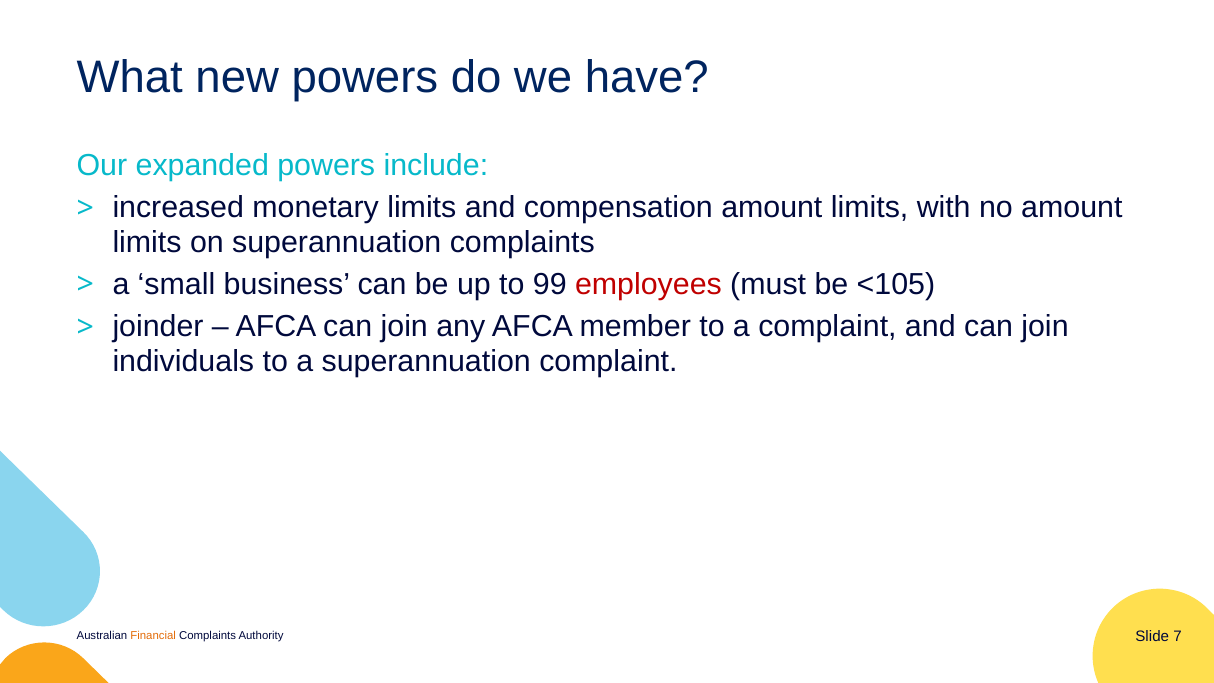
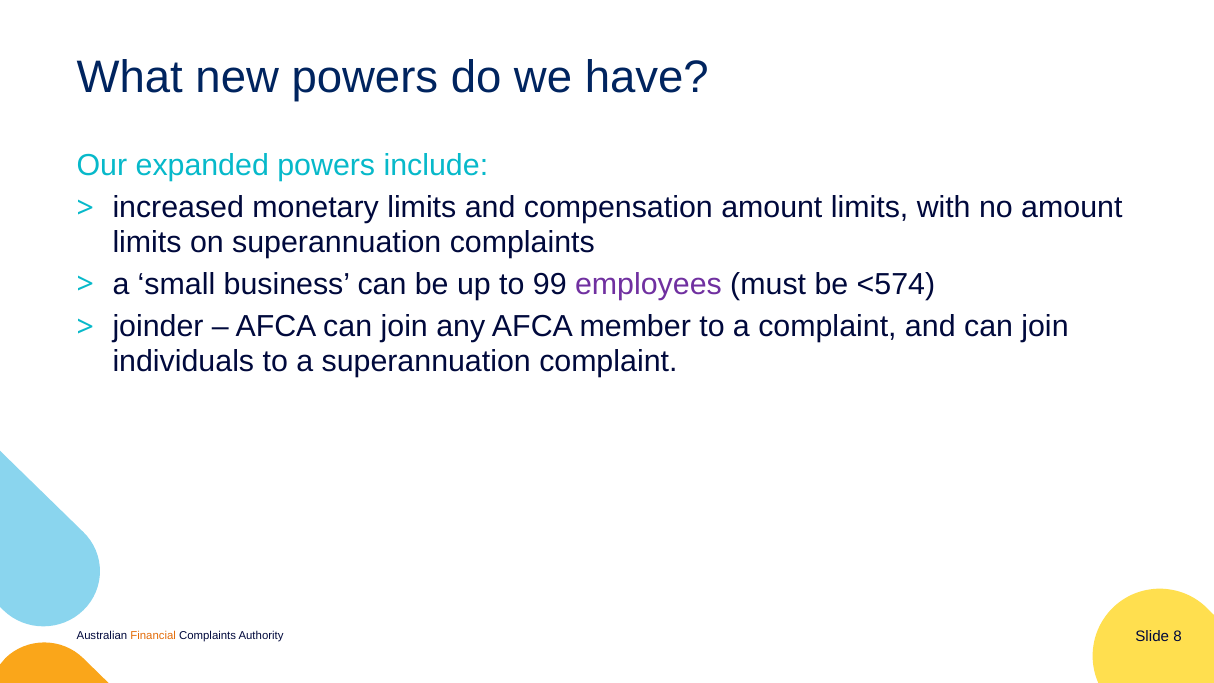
employees colour: red -> purple
<105: <105 -> <574
7: 7 -> 8
